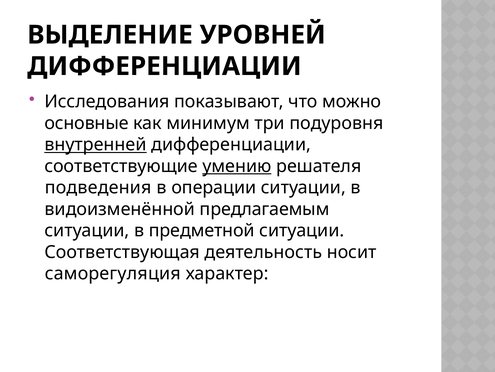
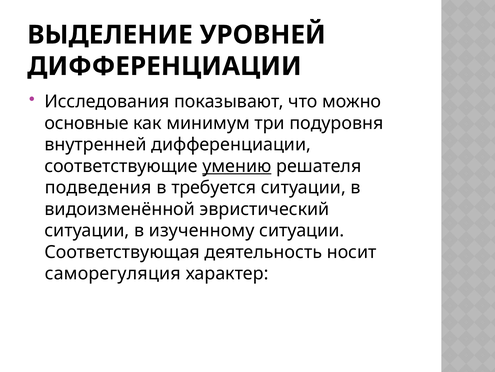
внутренней underline: present -> none
операции: операции -> требуется
предлагаемым: предлагаемым -> эвристический
предметной: предметной -> изученному
